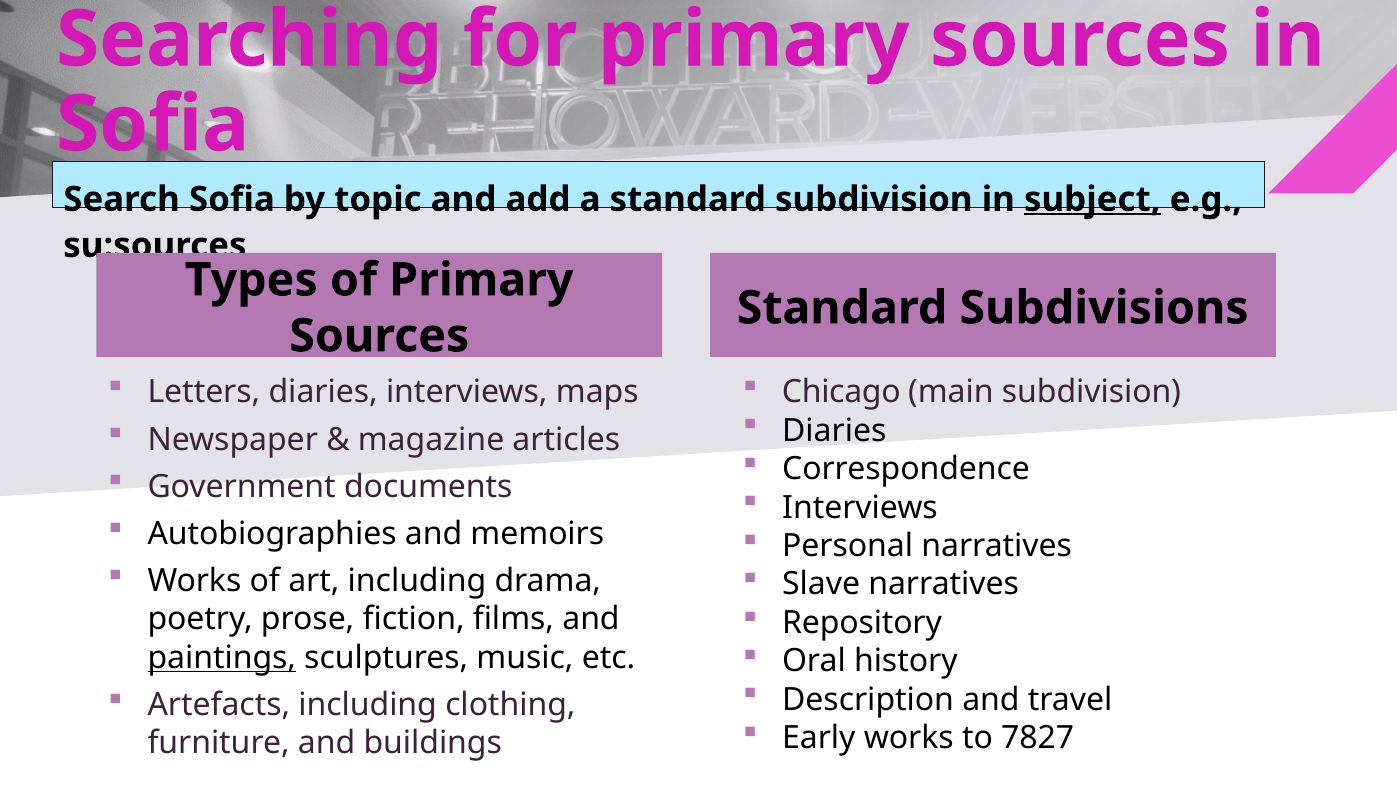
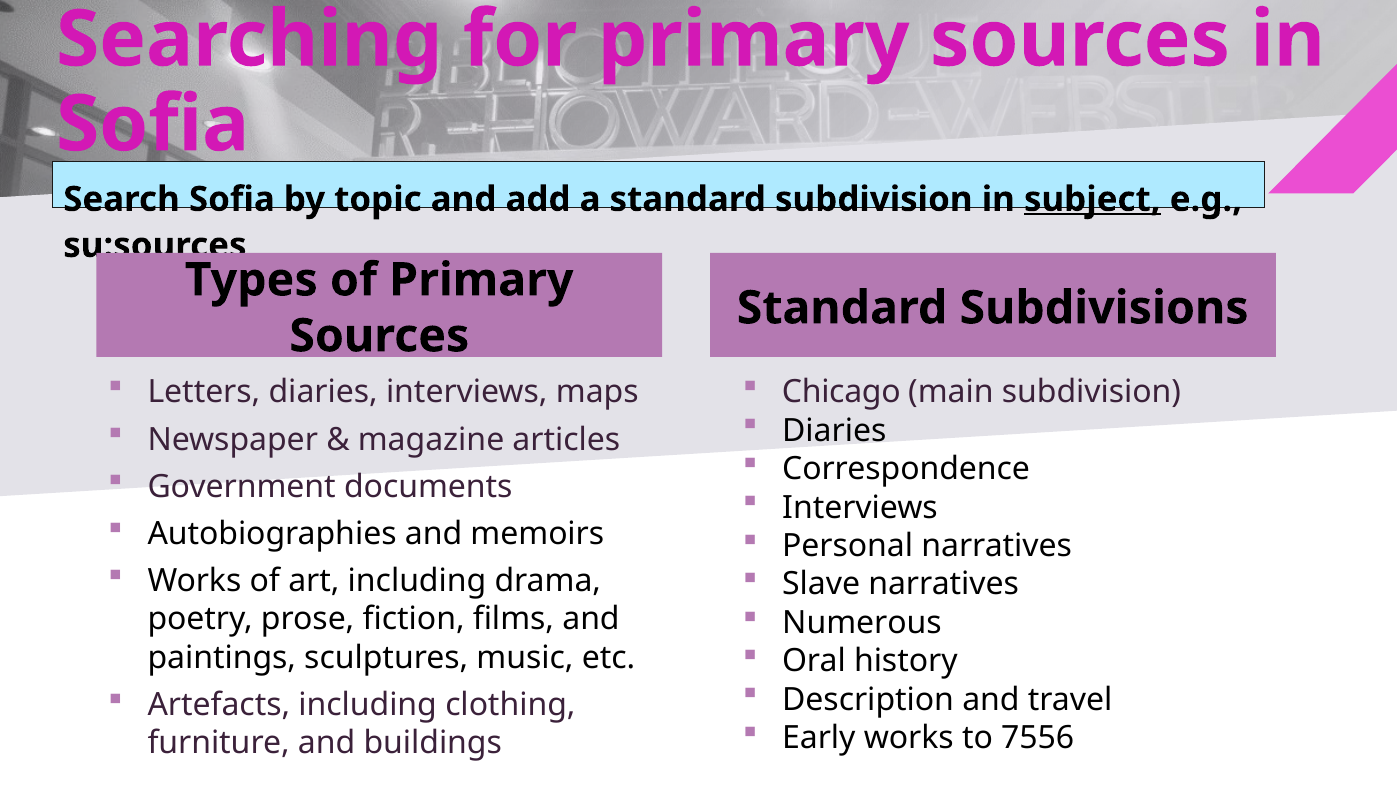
Repository: Repository -> Numerous
paintings underline: present -> none
7827: 7827 -> 7556
